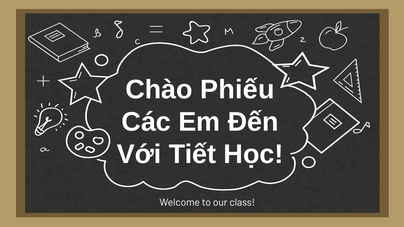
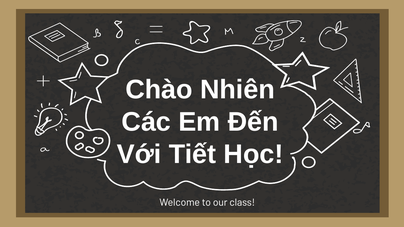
Phiếu: Phiếu -> Nhiên
